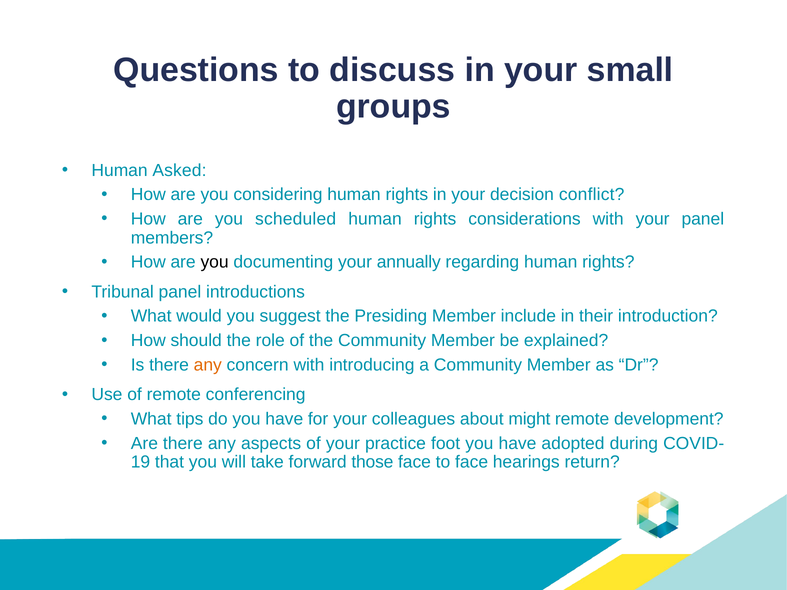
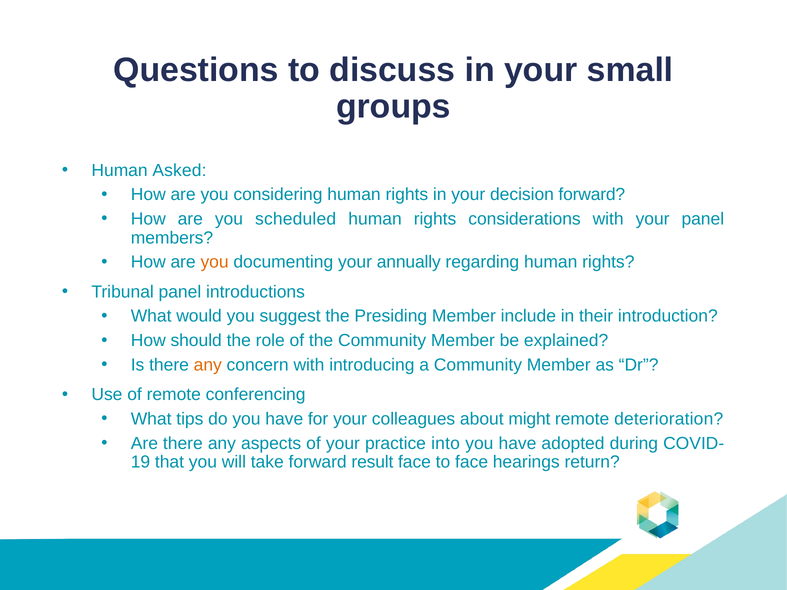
decision conflict: conflict -> forward
you at (215, 262) colour: black -> orange
development: development -> deterioration
foot: foot -> into
those: those -> result
